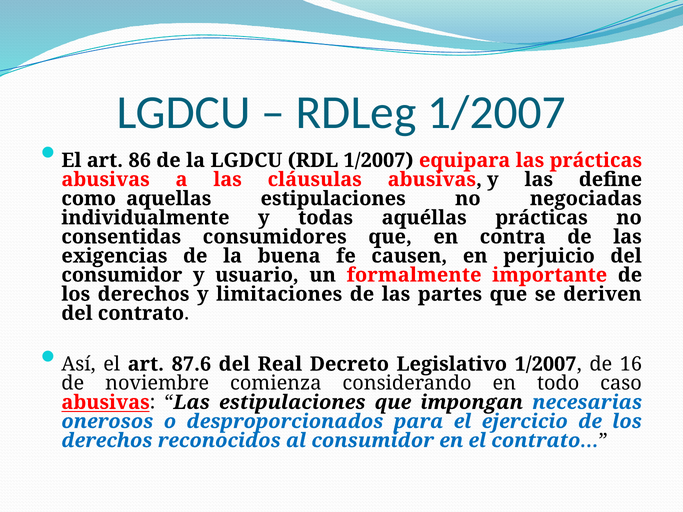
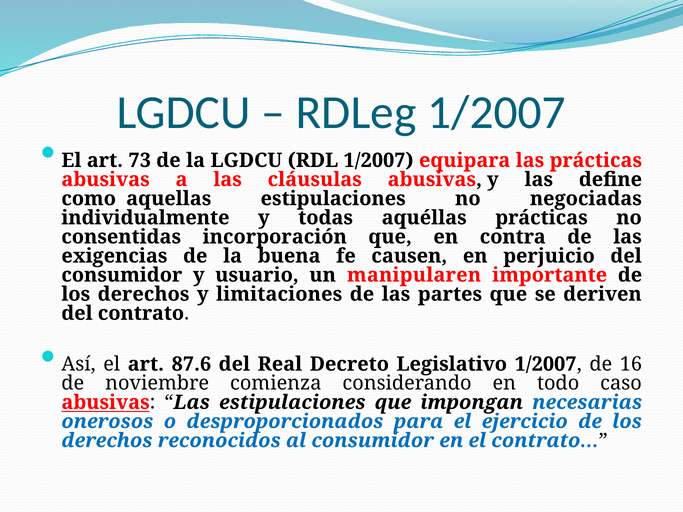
86: 86 -> 73
consumidores: consumidores -> incorporación
formalmente: formalmente -> manipularen
